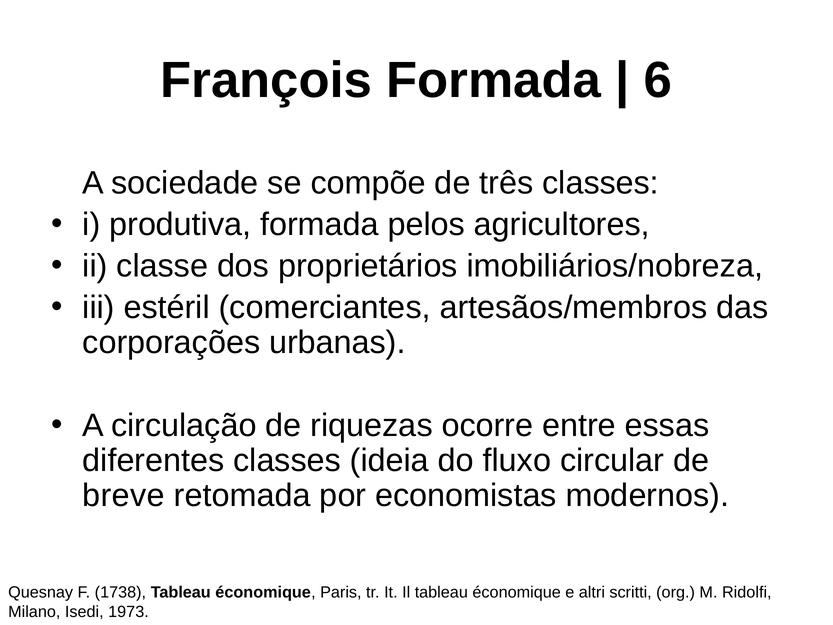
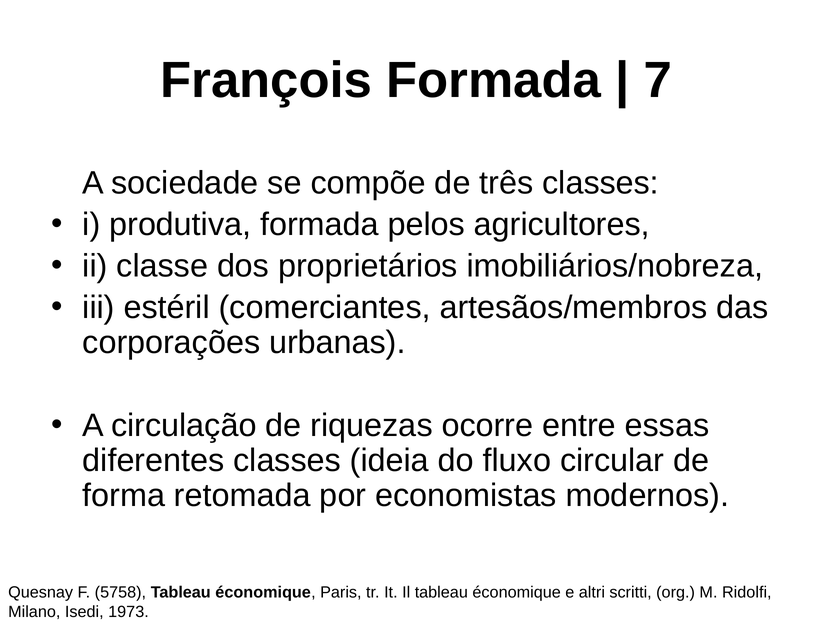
6: 6 -> 7
breve: breve -> forma
1738: 1738 -> 5758
